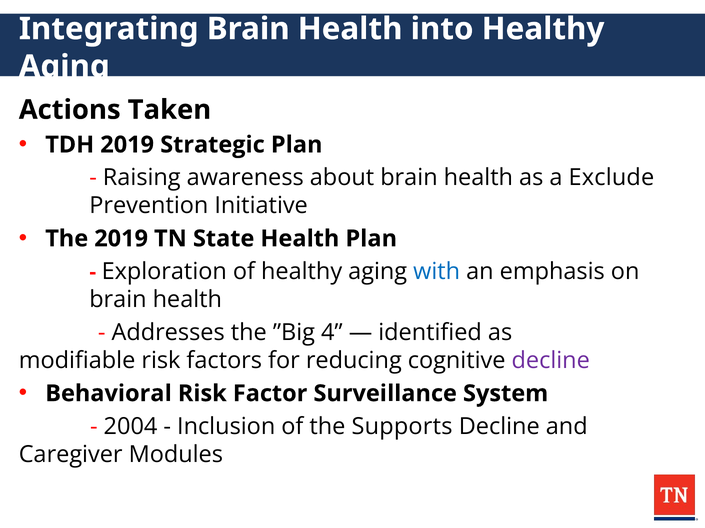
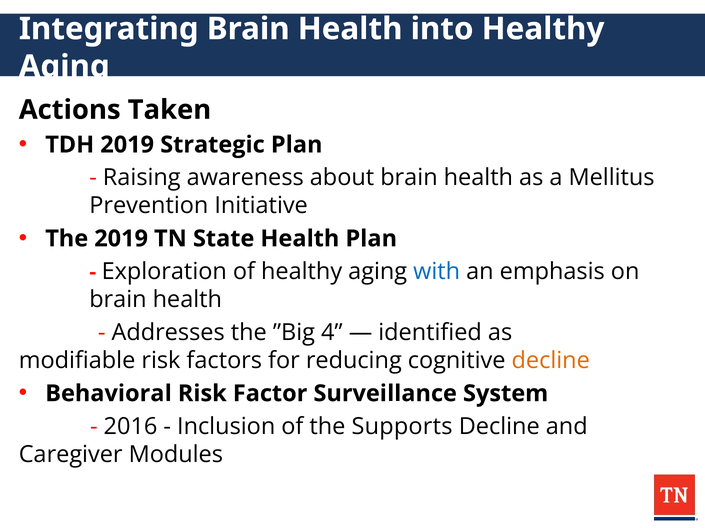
Exclude: Exclude -> Mellitus
decline at (551, 361) colour: purple -> orange
2004: 2004 -> 2016
